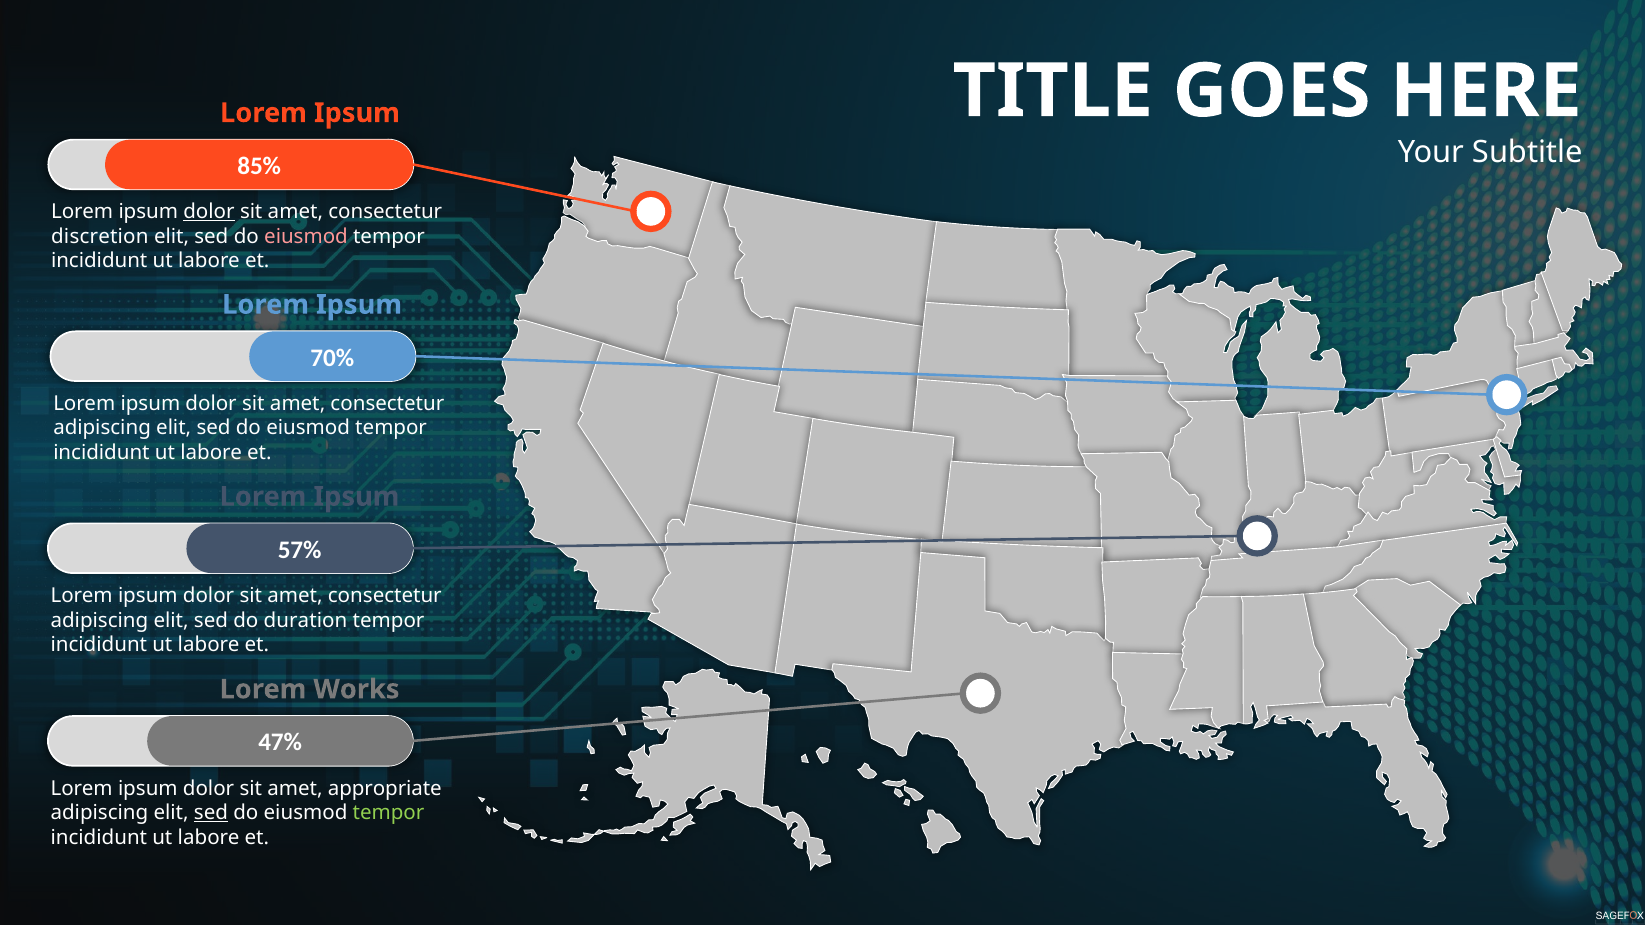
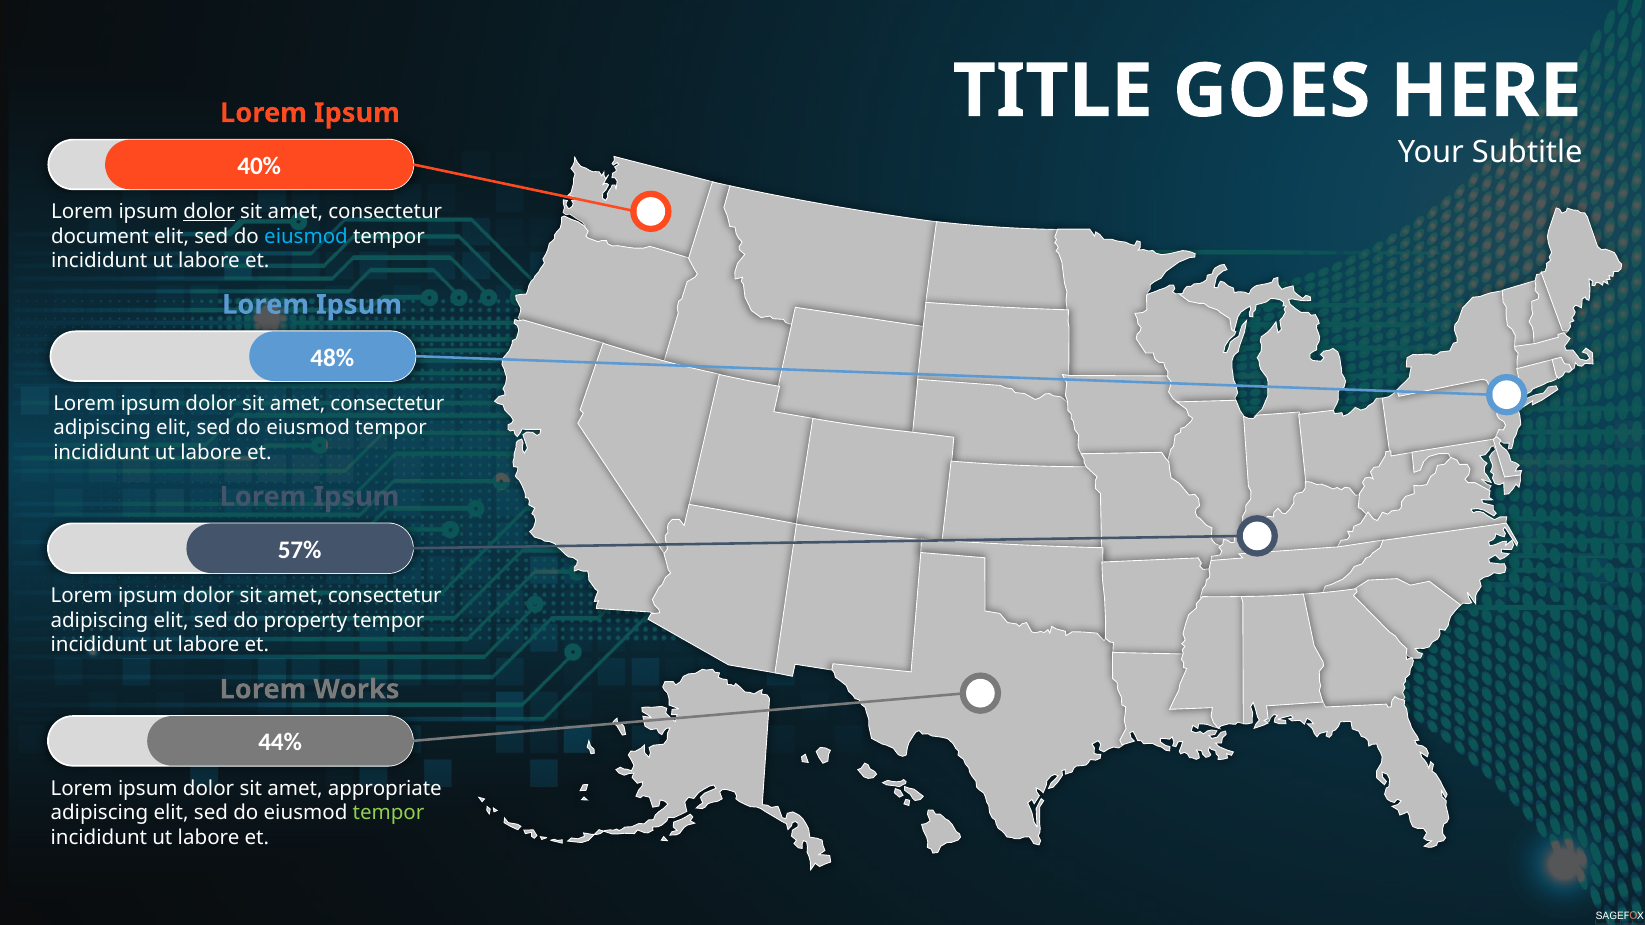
85%: 85% -> 40%
discretion: discretion -> document
eiusmod at (306, 237) colour: pink -> light blue
70%: 70% -> 48%
duration: duration -> property
47%: 47% -> 44%
sed at (211, 813) underline: present -> none
